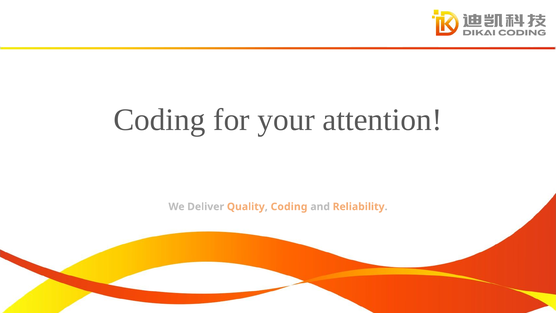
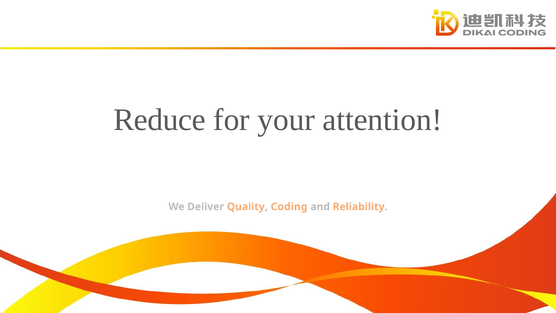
Coding at (159, 120): Coding -> Reduce
